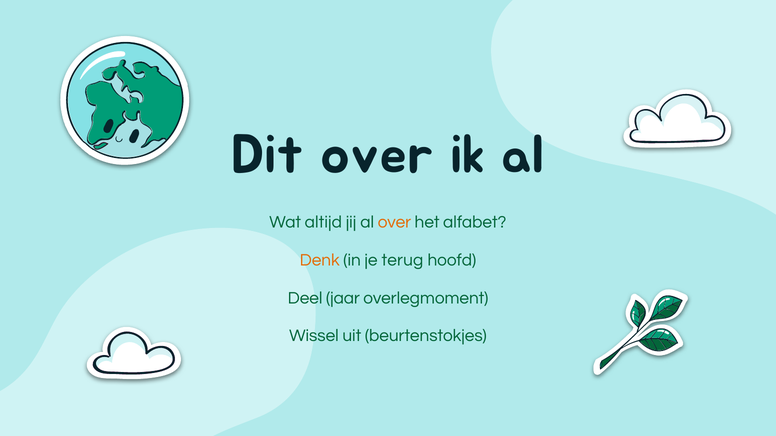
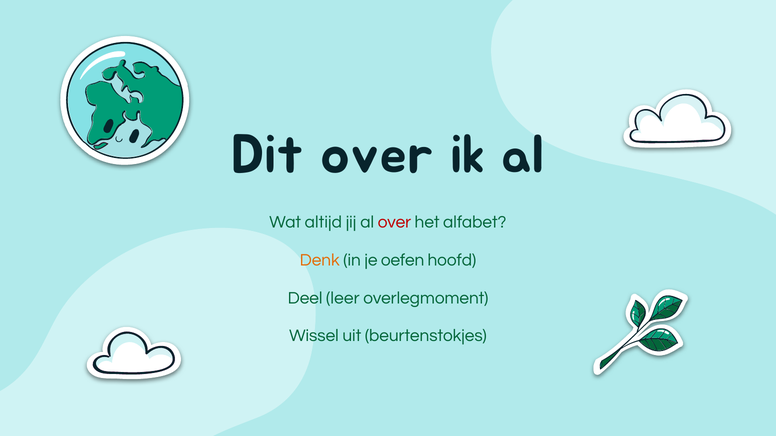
over at (394, 222) colour: orange -> red
terug: terug -> oefen
jaar: jaar -> leer
